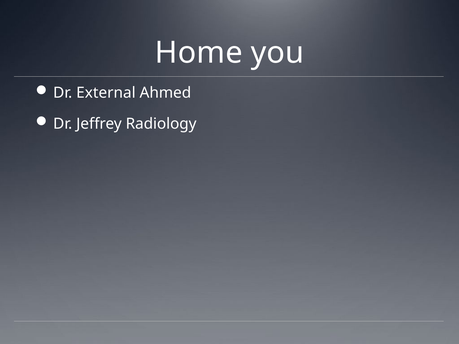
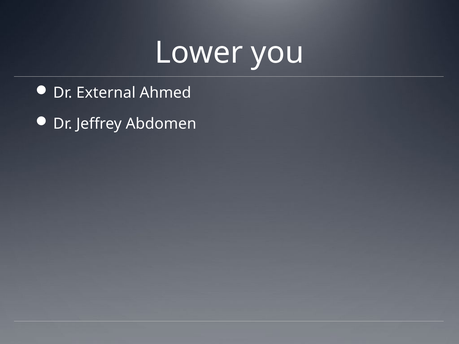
Home: Home -> Lower
Radiology: Radiology -> Abdomen
